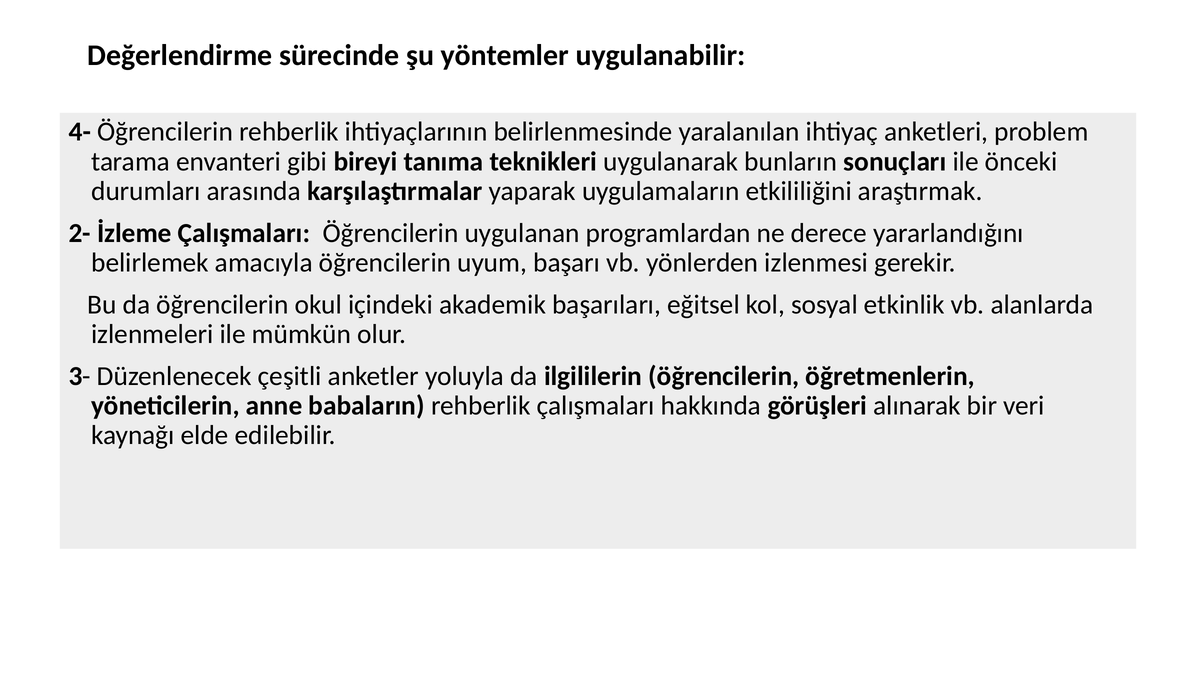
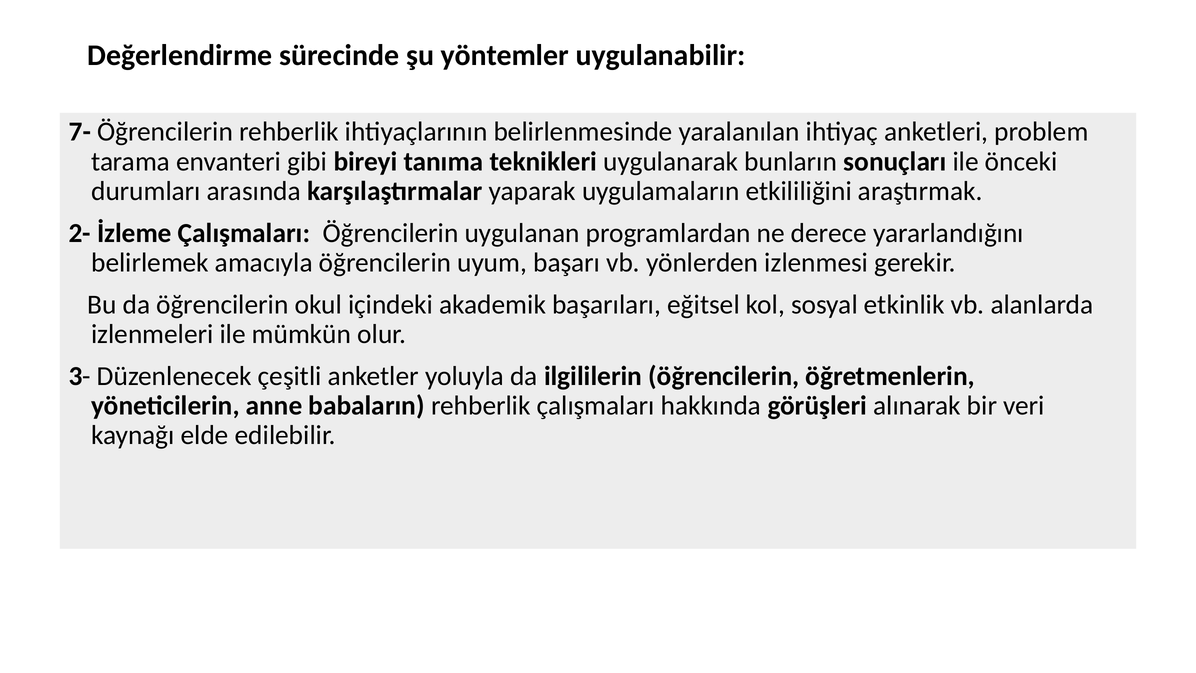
4-: 4- -> 7-
